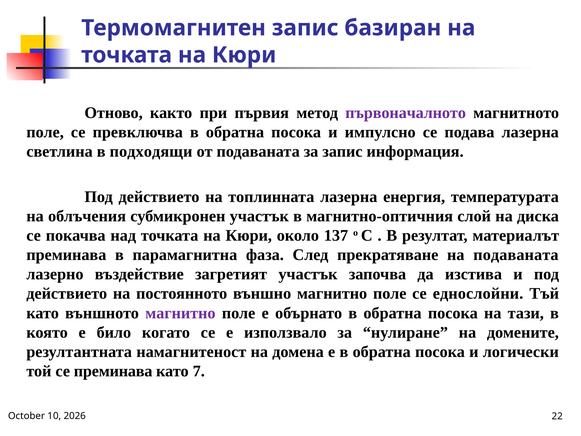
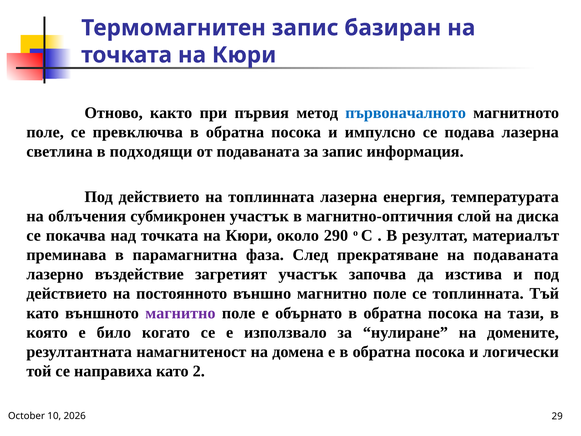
първоначалното colour: purple -> blue
137: 137 -> 290
се еднослойни: еднослойни -> топлинната
се преминава: преминава -> направиха
7: 7 -> 2
22: 22 -> 29
